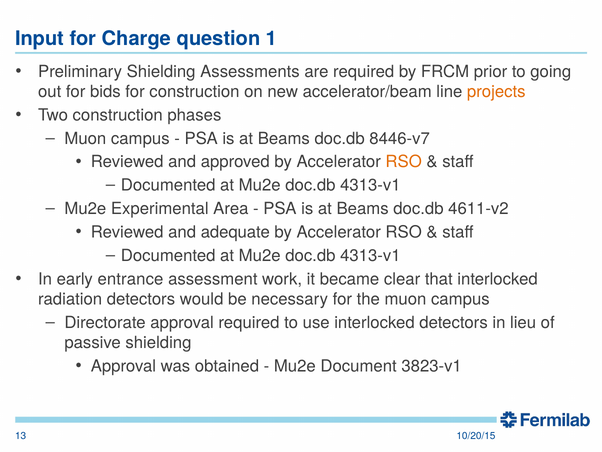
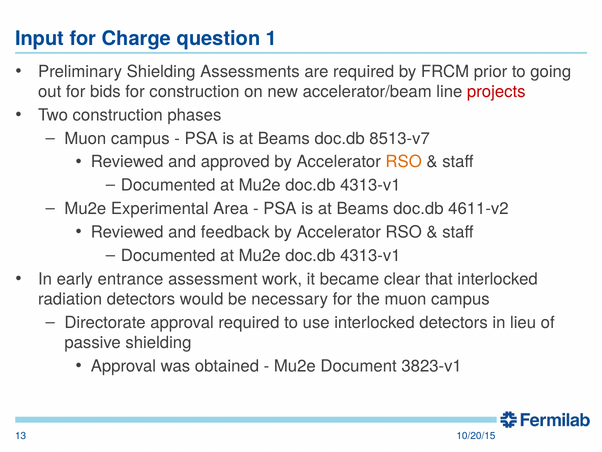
projects colour: orange -> red
8446-v7: 8446-v7 -> 8513-v7
adequate: adequate -> feedback
